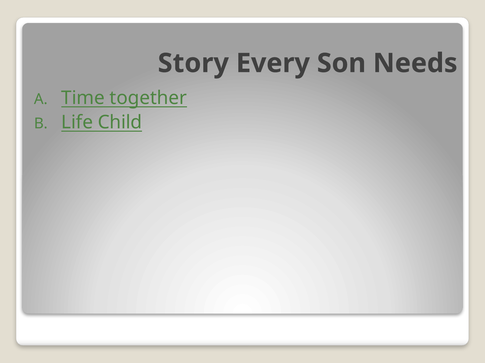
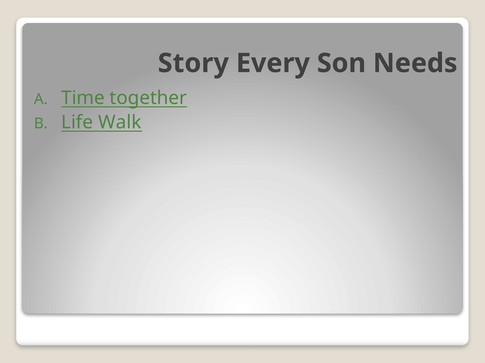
Child: Child -> Walk
